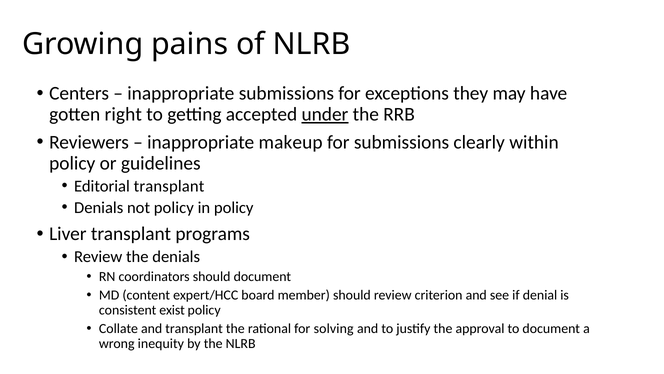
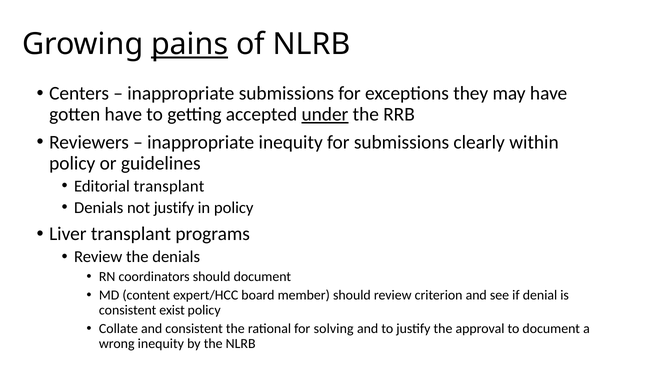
pains underline: none -> present
gotten right: right -> have
inappropriate makeup: makeup -> inequity
not policy: policy -> justify
and transplant: transplant -> consistent
